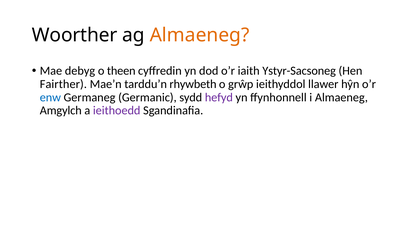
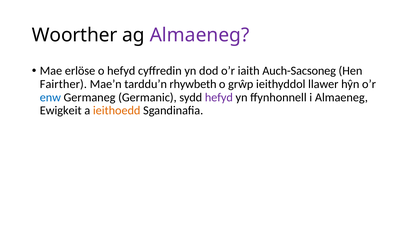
Almaeneg at (200, 35) colour: orange -> purple
debyg: debyg -> erlöse
o theen: theen -> hefyd
Ystyr-Sacsoneg: Ystyr-Sacsoneg -> Auch-Sacsoneg
Amgylch: Amgylch -> Ewigkeit
ieithoedd colour: purple -> orange
